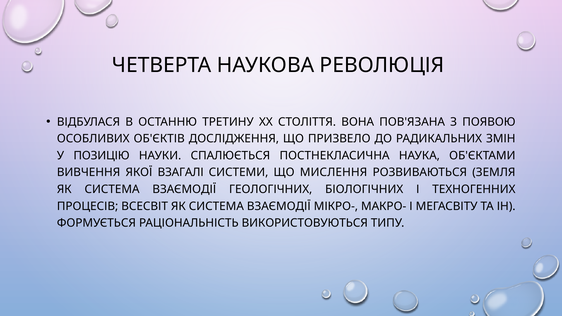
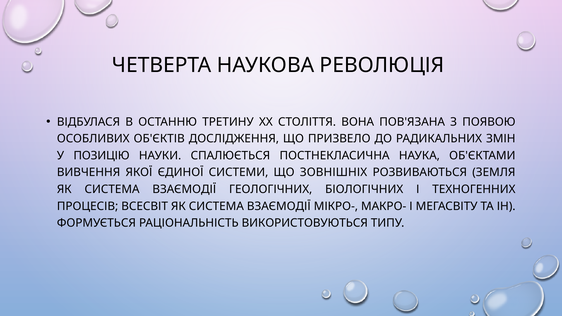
ВЗАГАЛІ: ВЗАГАЛІ -> ЄДИНОЇ
МИСЛЕННЯ: МИСЛЕННЯ -> ЗОВНІШНІХ
